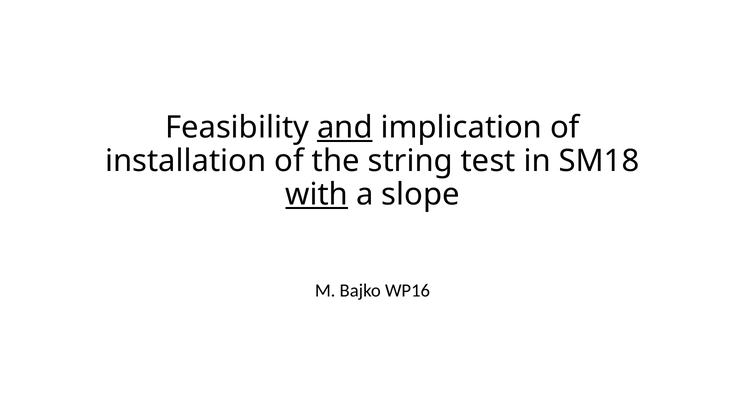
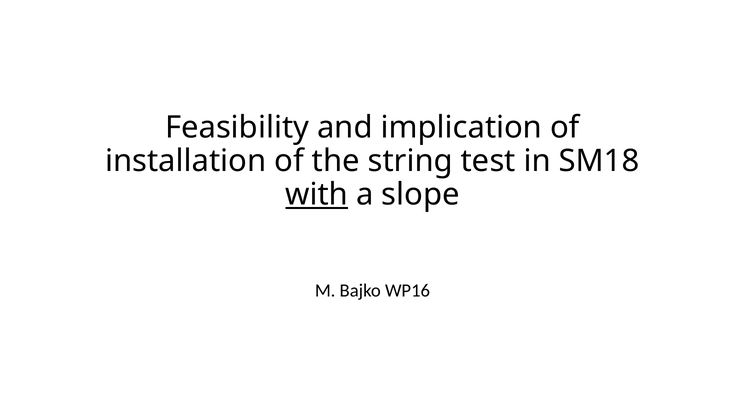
and underline: present -> none
